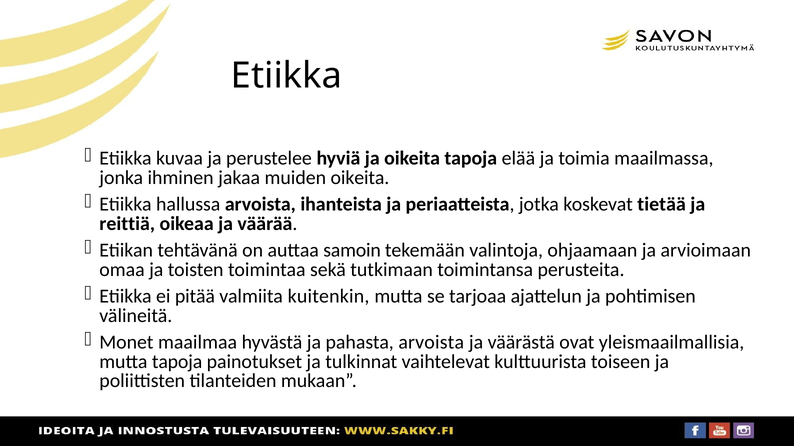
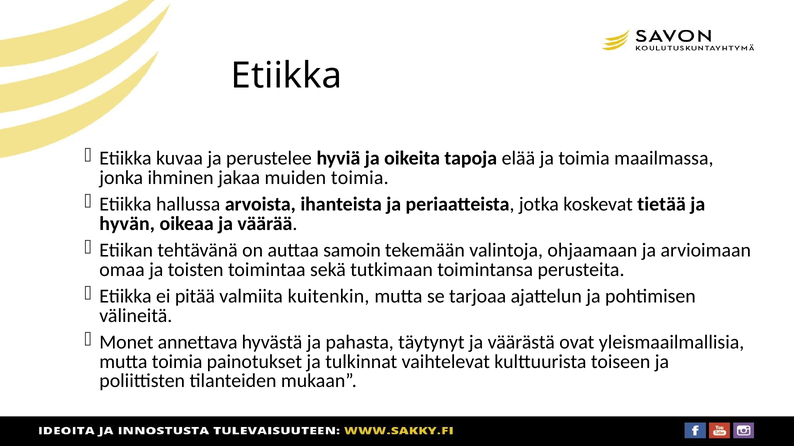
muiden oikeita: oikeita -> toimia
reittiä: reittiä -> hyvän
maailmaa: maailmaa -> annettava
pahasta arvoista: arvoista -> täytynyt
mutta tapoja: tapoja -> toimia
